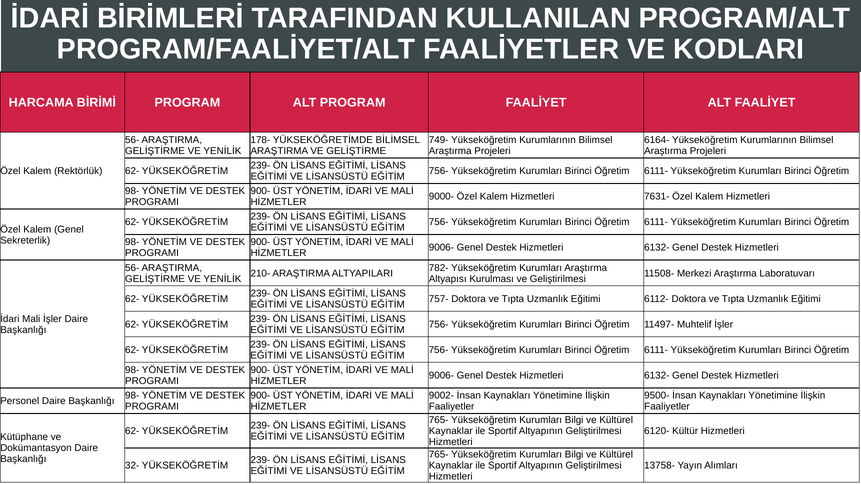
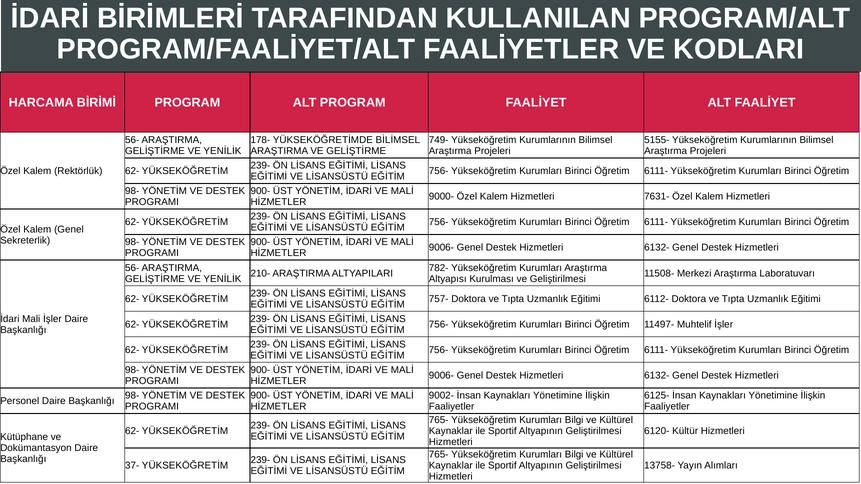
6164-: 6164- -> 5155-
9500-: 9500- -> 6125-
32-: 32- -> 37-
